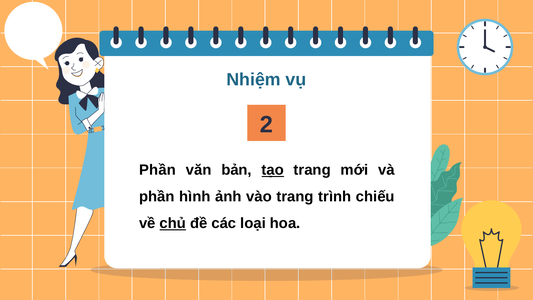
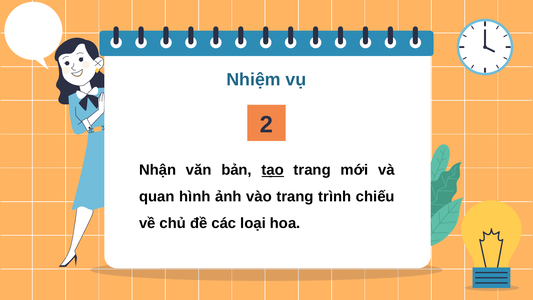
Phần at (157, 170): Phần -> Nhận
phần at (157, 197): phần -> quan
chủ underline: present -> none
